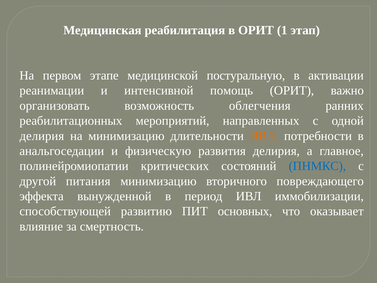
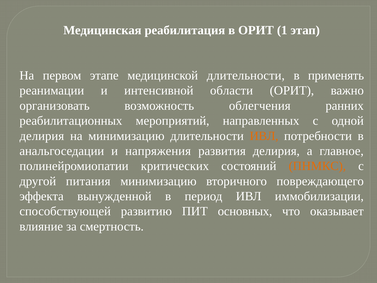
медицинской постуральную: постуральную -> длительности
активации: активации -> применять
помощь: помощь -> области
физическую: физическую -> напряжения
ПНМКС colour: blue -> orange
